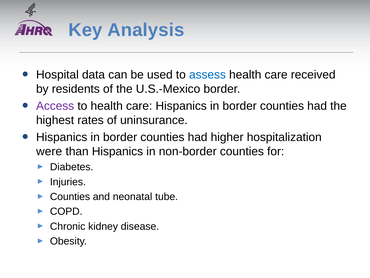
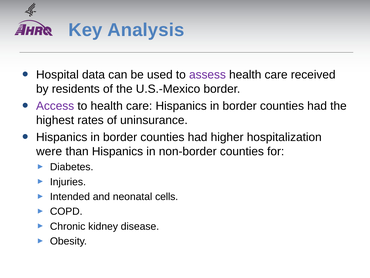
assess colour: blue -> purple
Counties at (70, 196): Counties -> Intended
tube: tube -> cells
